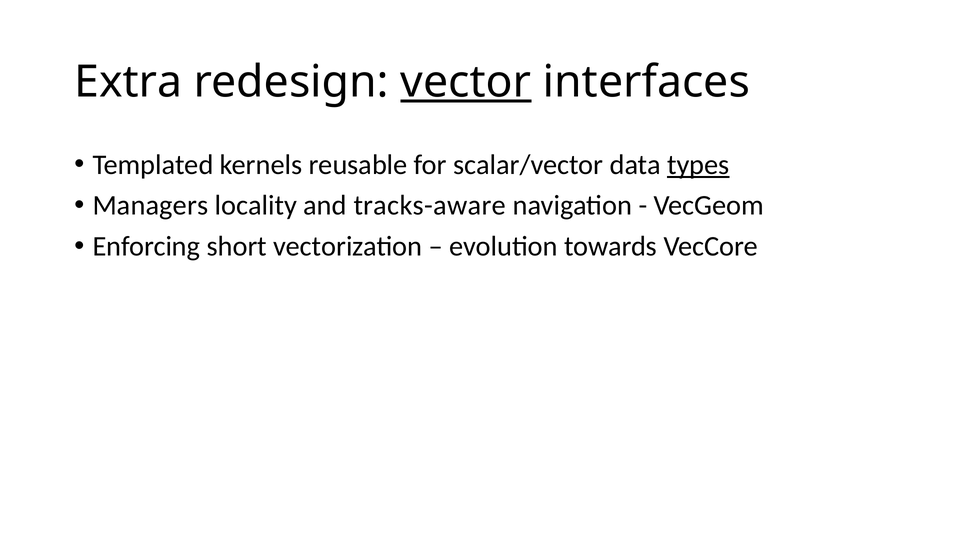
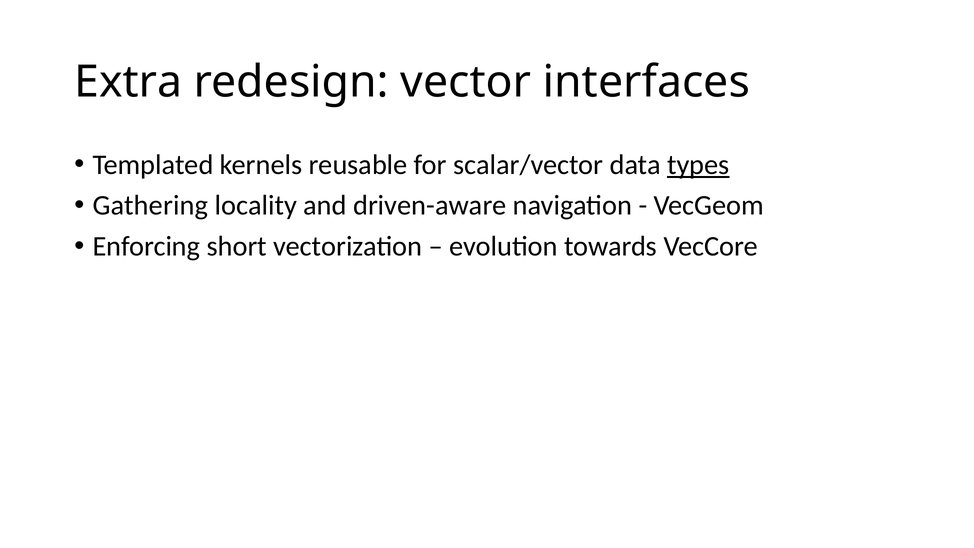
vector underline: present -> none
Managers: Managers -> Gathering
tracks-aware: tracks-aware -> driven-aware
